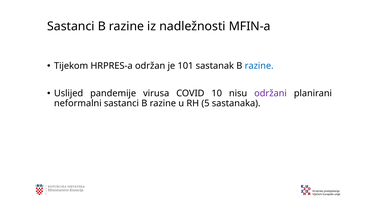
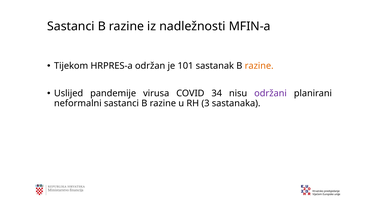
razine at (259, 66) colour: blue -> orange
10: 10 -> 34
5: 5 -> 3
